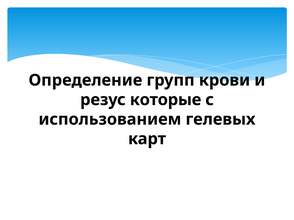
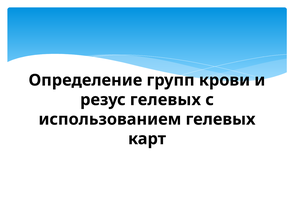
резус которые: которые -> гелевых
